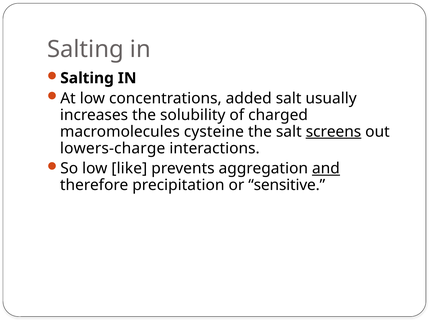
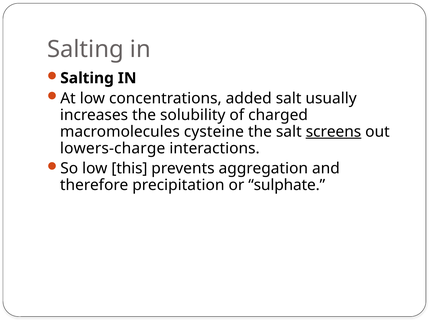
like: like -> this
and underline: present -> none
sensitive: sensitive -> sulphate
